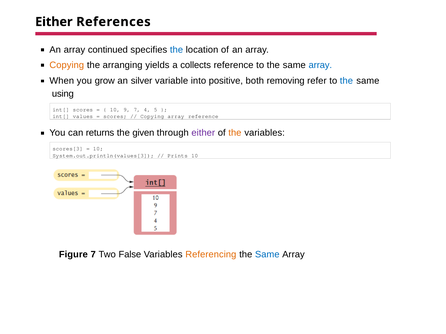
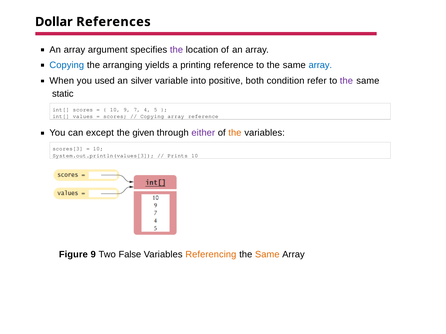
Either at (54, 22): Either -> Dollar
continued: continued -> argument
the at (176, 50) colour: blue -> purple
Copying at (67, 65) colour: orange -> blue
collects: collects -> printing
grow: grow -> used
removing: removing -> condition
the at (346, 81) colour: blue -> purple
using: using -> static
returns: returns -> except
Figure 7: 7 -> 9
Same at (267, 255) colour: blue -> orange
